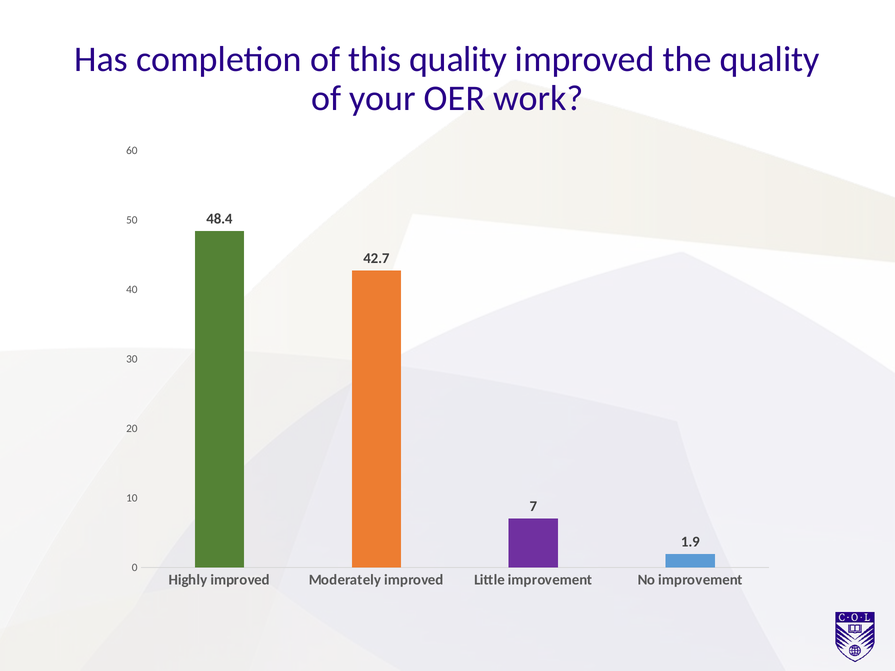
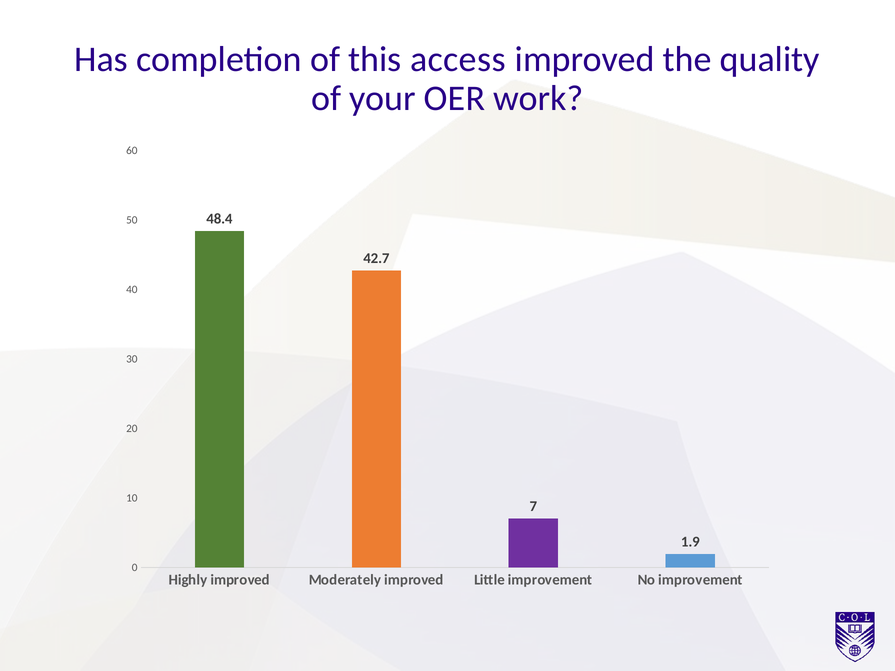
this quality: quality -> access
